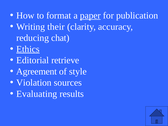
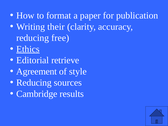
paper underline: present -> none
chat: chat -> free
Violation at (34, 83): Violation -> Reducing
Evaluating: Evaluating -> Cambridge
